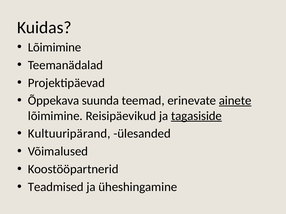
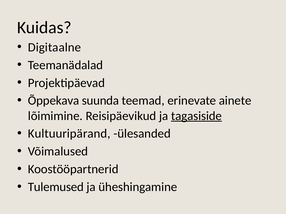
Lõimimine at (55, 47): Lõimimine -> Digitaalne
ainete underline: present -> none
Teadmised: Teadmised -> Tulemused
